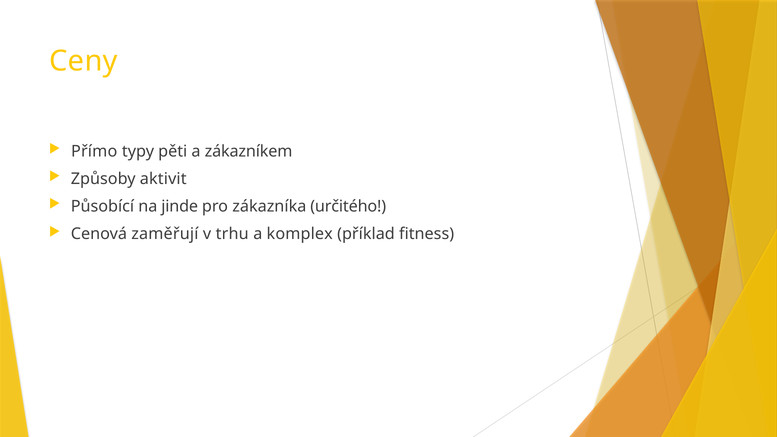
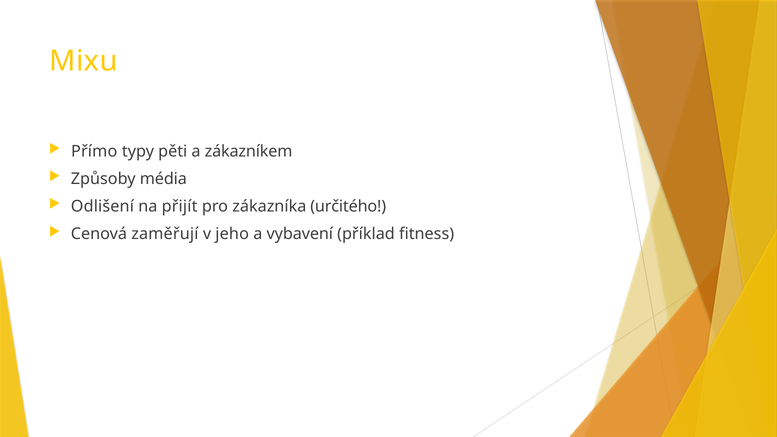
Ceny: Ceny -> Mixu
aktivit: aktivit -> média
Působící: Působící -> Odlišení
jinde: jinde -> přijít
trhu: trhu -> jeho
komplex: komplex -> vybavení
